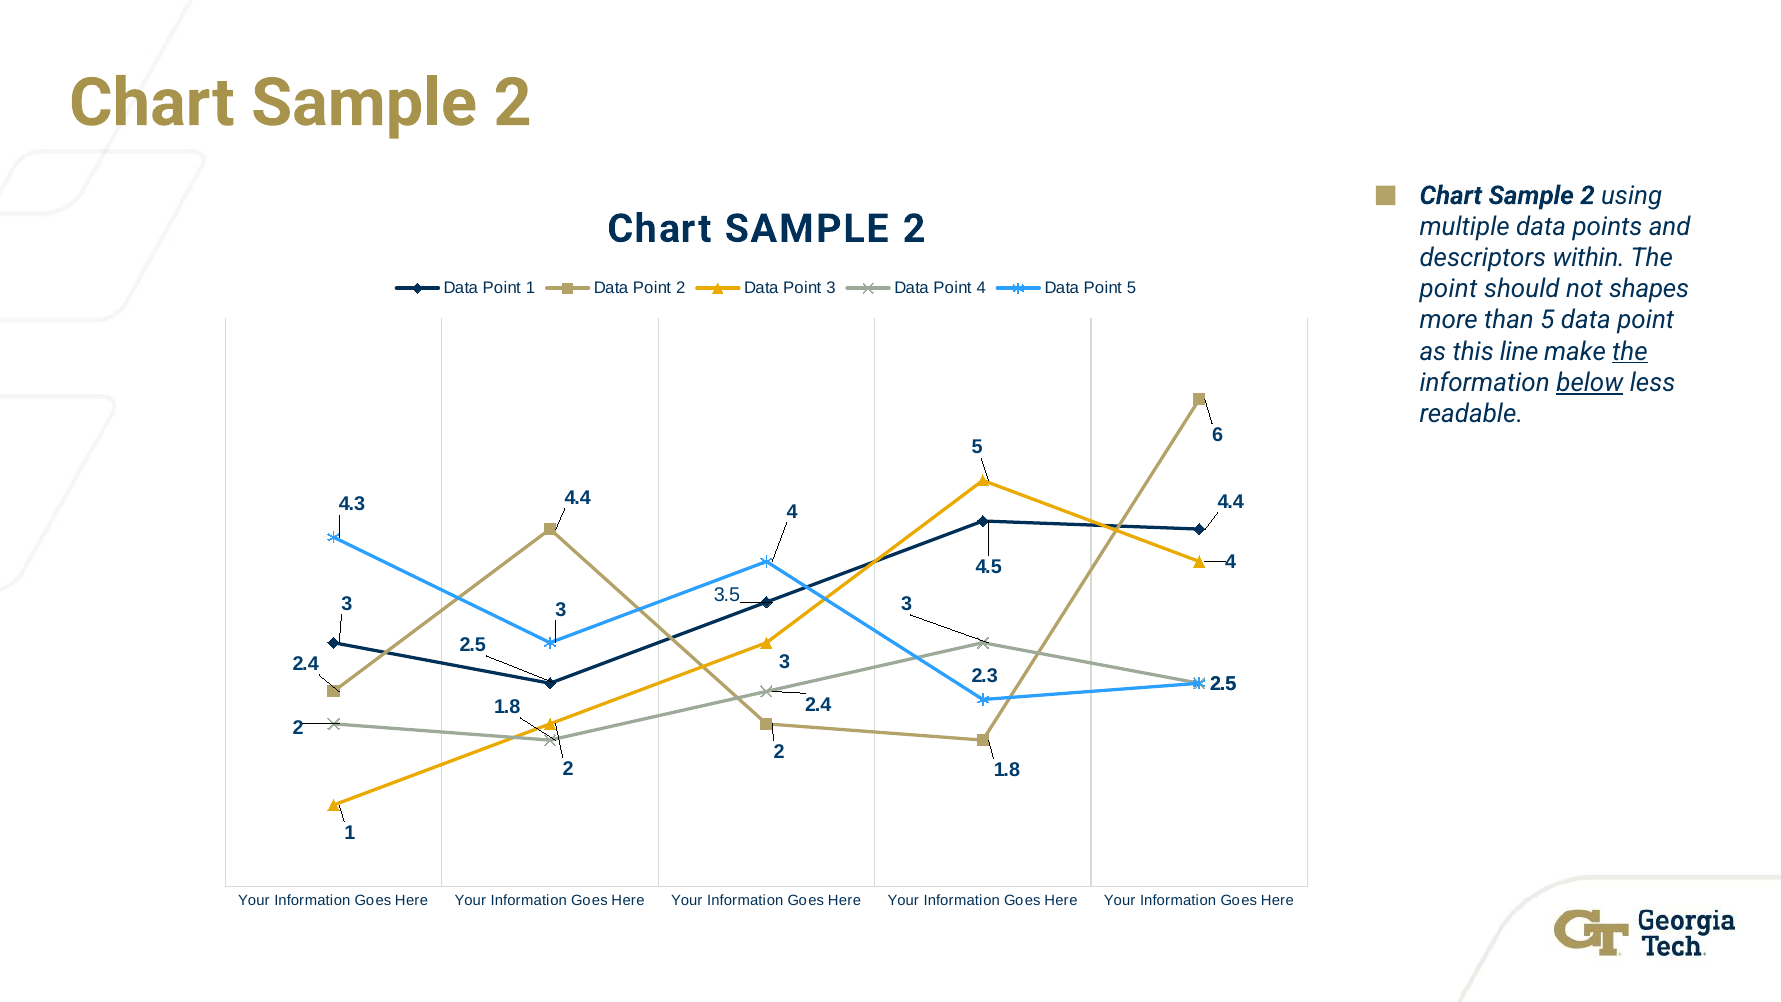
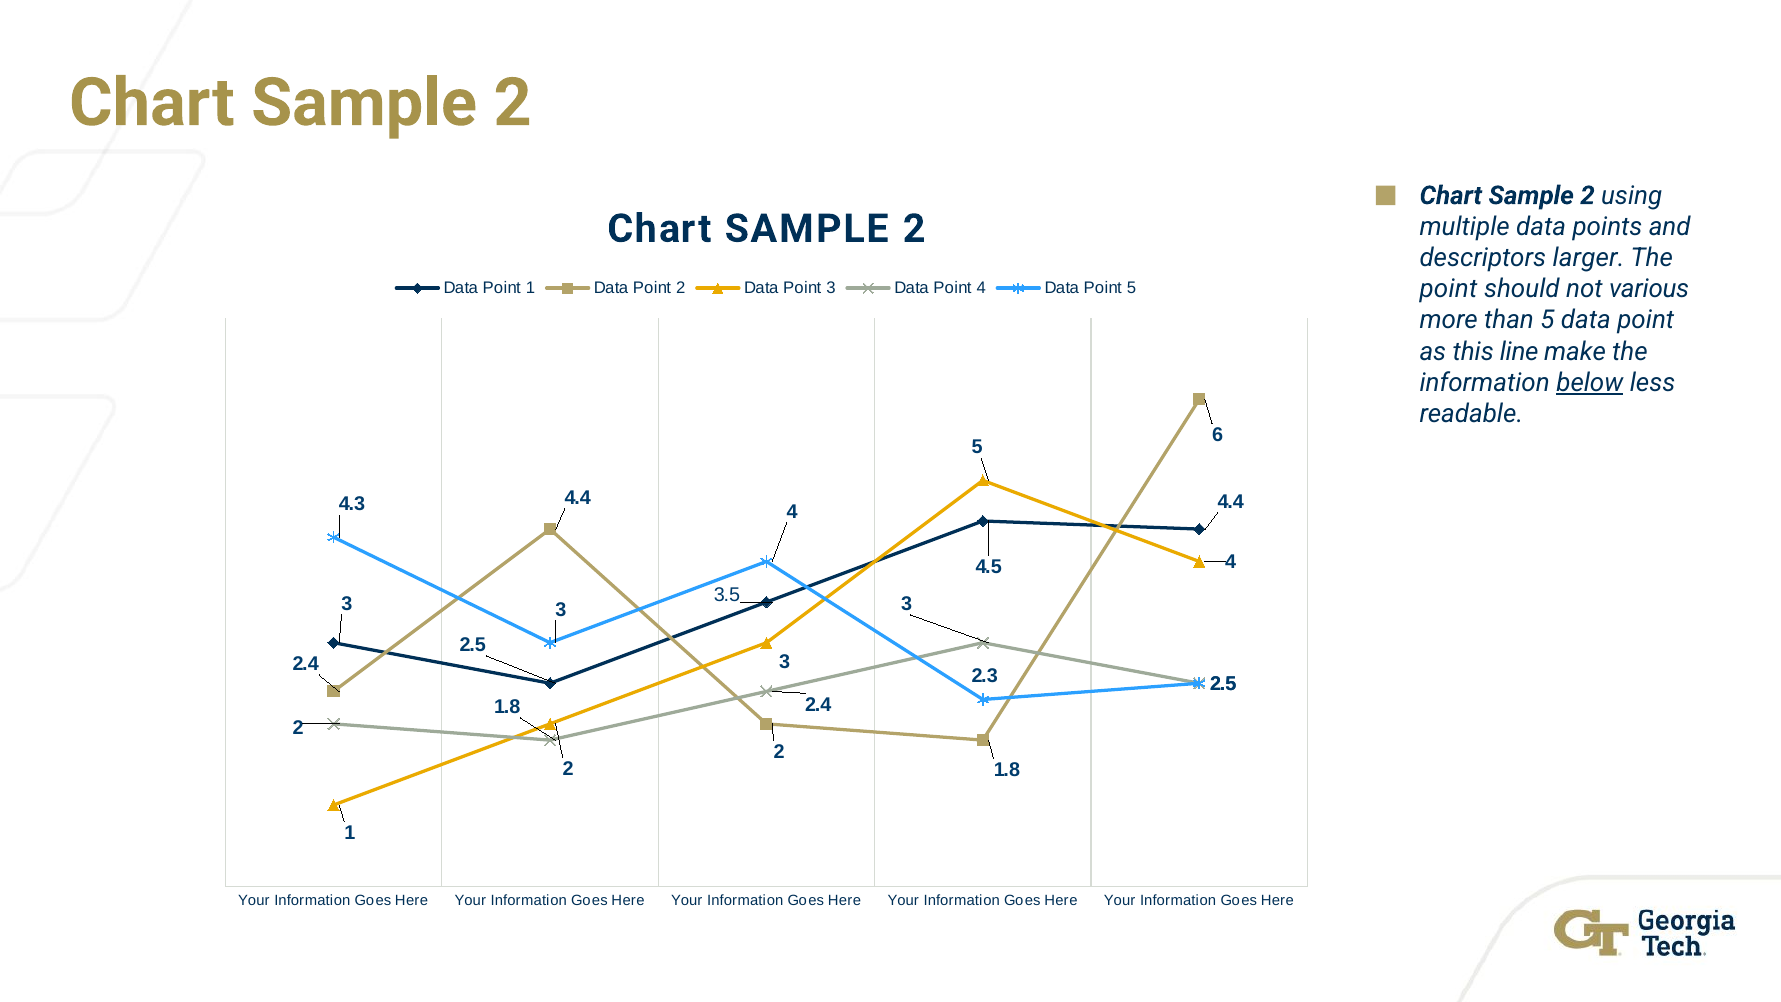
within: within -> larger
shapes: shapes -> various
the at (1630, 351) underline: present -> none
